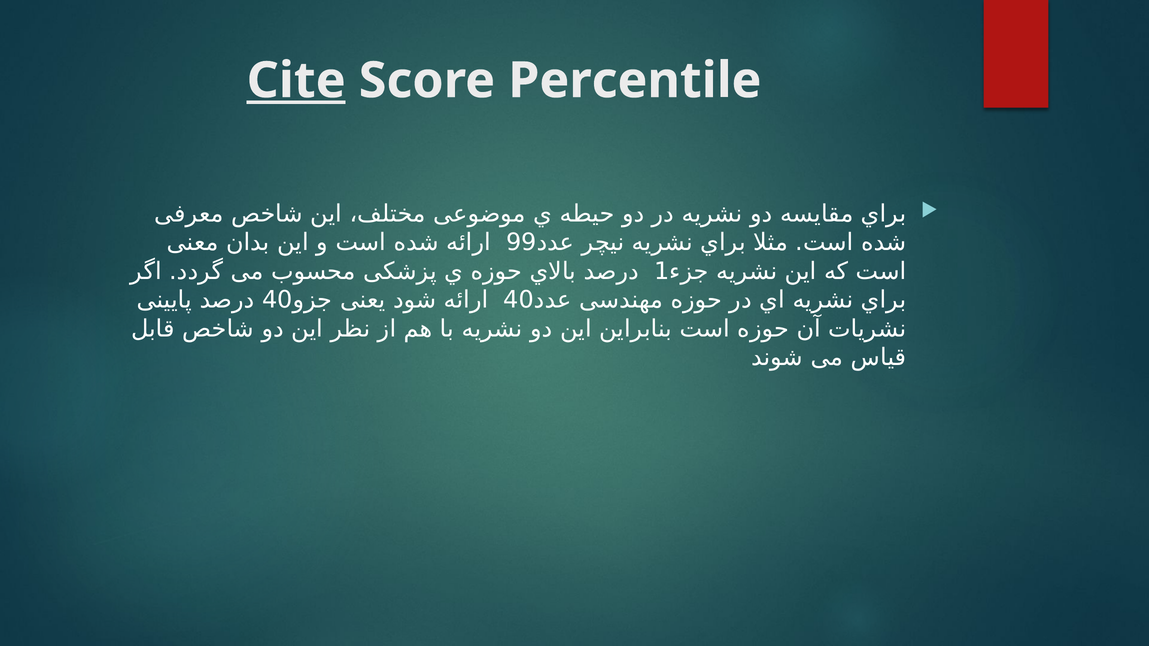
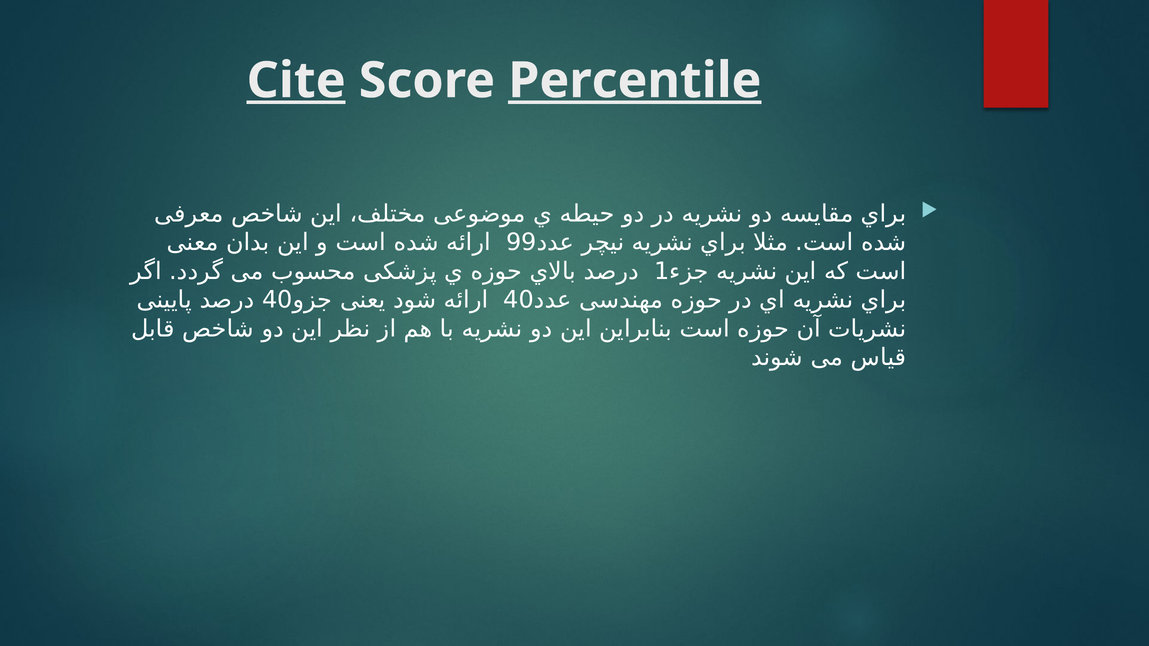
Percentile underline: none -> present
